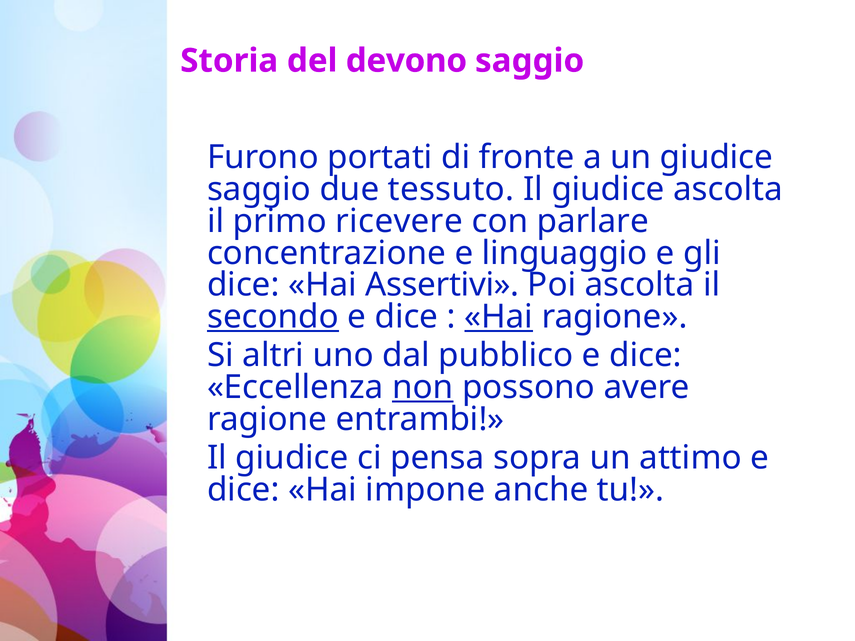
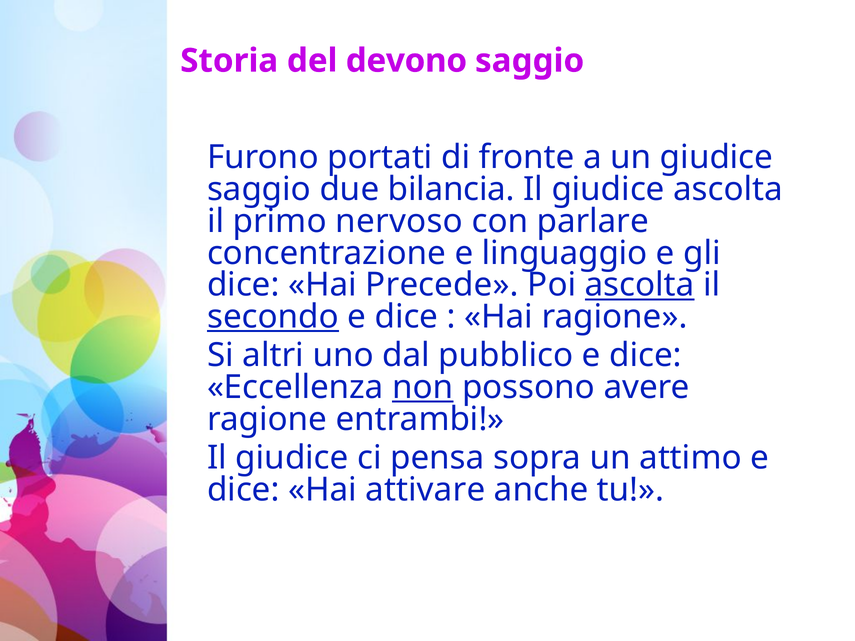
tessuto: tessuto -> bilancia
ricevere: ricevere -> nervoso
Assertivi: Assertivi -> Precede
ascolta at (640, 285) underline: none -> present
Hai at (499, 317) underline: present -> none
impone: impone -> attivare
